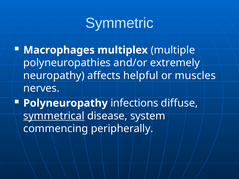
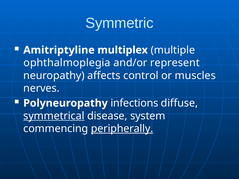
Macrophages: Macrophages -> Amitriptyline
polyneuropathies: polyneuropathies -> ophthalmoplegia
extremely: extremely -> represent
helpful: helpful -> control
peripherally underline: none -> present
